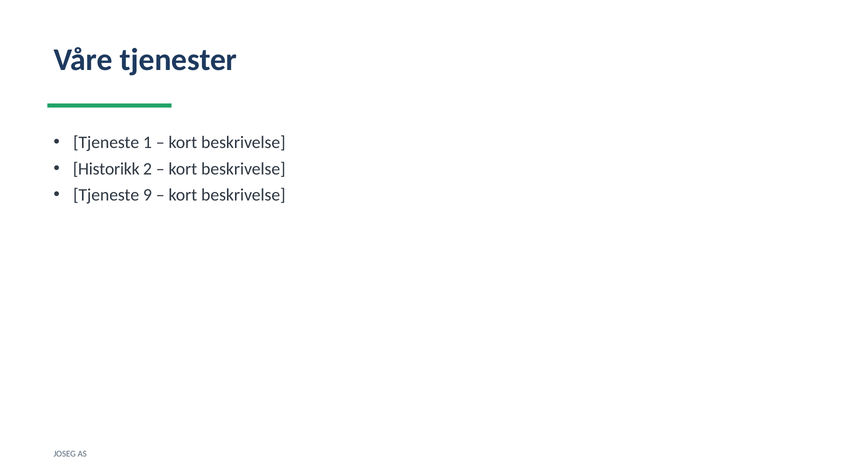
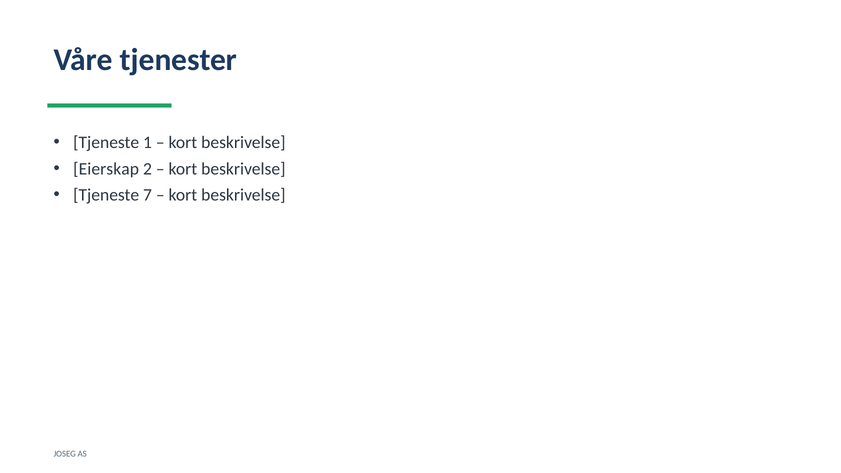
Historikk: Historikk -> Eierskap
9: 9 -> 7
